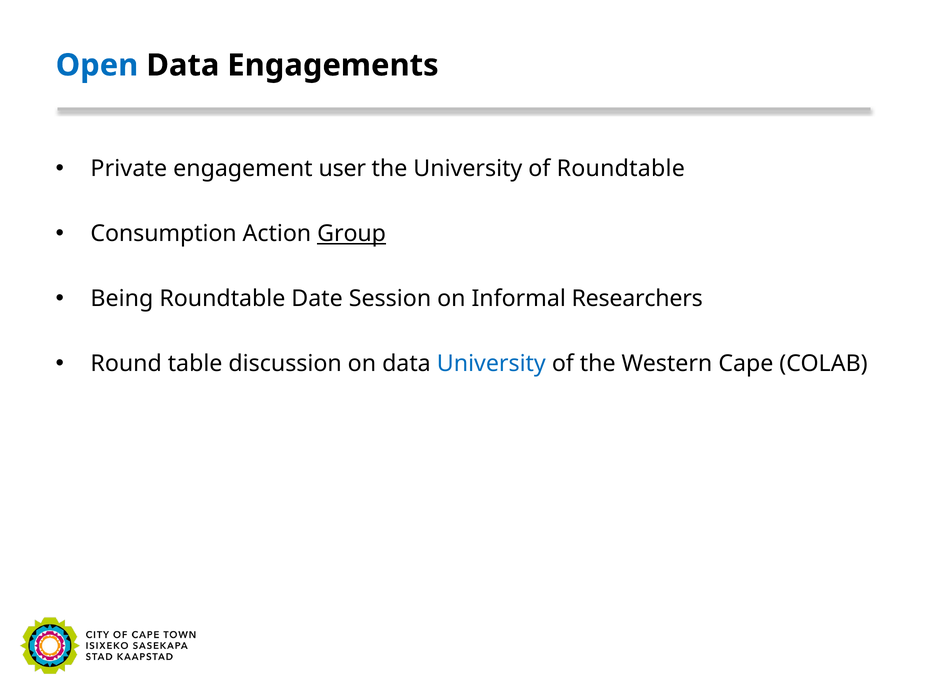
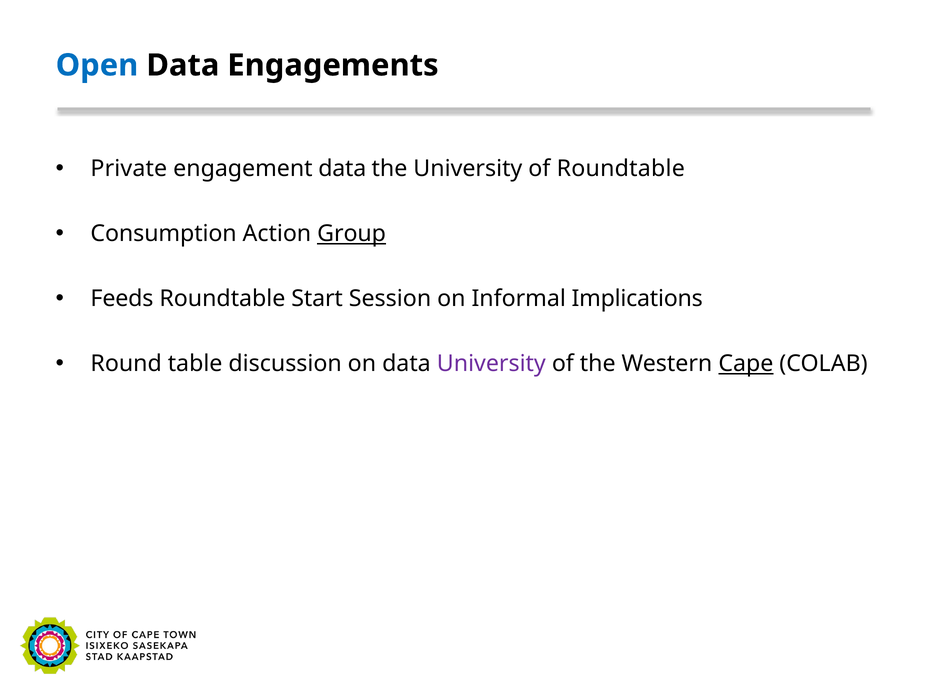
engagement user: user -> data
Being: Being -> Feeds
Date: Date -> Start
Researchers: Researchers -> Implications
University at (491, 364) colour: blue -> purple
Cape underline: none -> present
